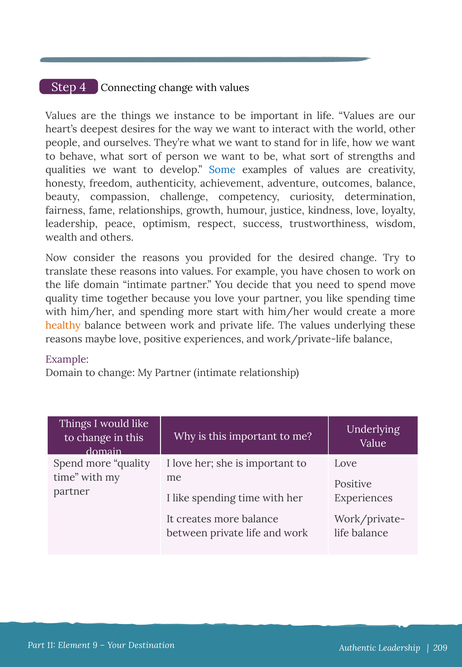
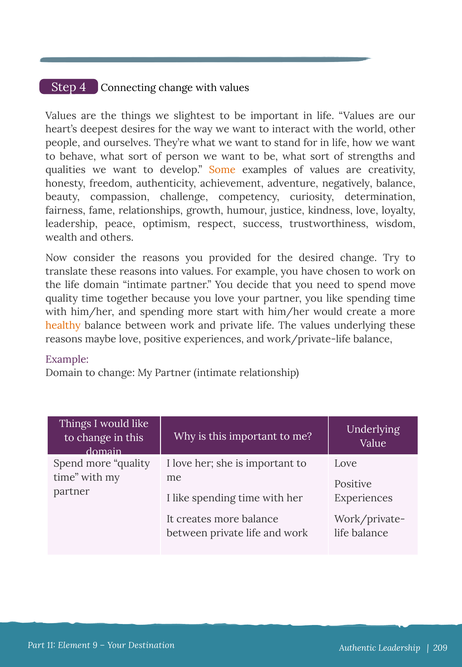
instance: instance -> slightest
Some colour: blue -> orange
outcomes: outcomes -> negatively
